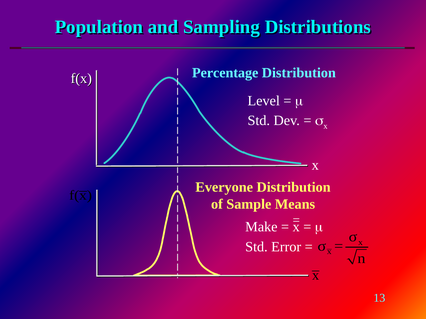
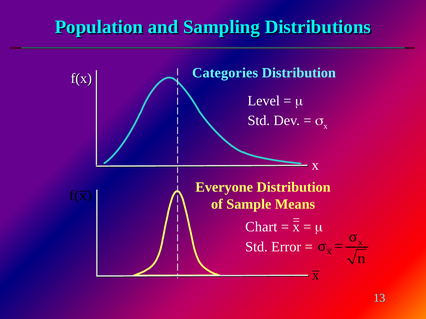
Percentage: Percentage -> Categories
Make: Make -> Chart
